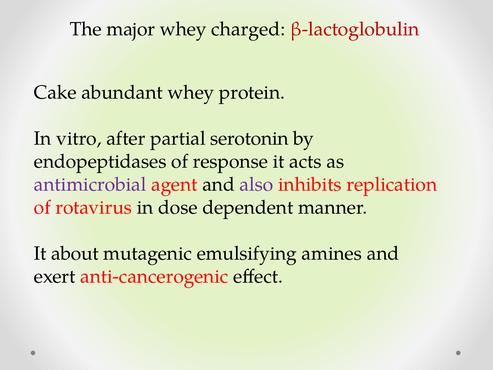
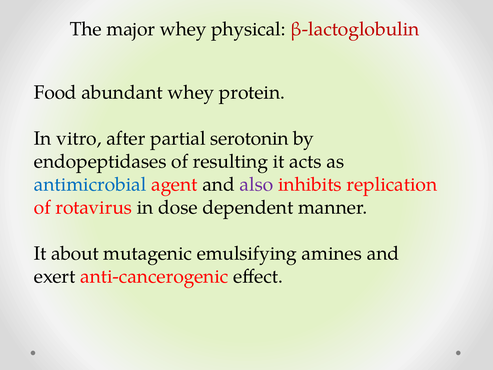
charged: charged -> physical
Cake: Cake -> Food
response: response -> resulting
antimicrobial colour: purple -> blue
